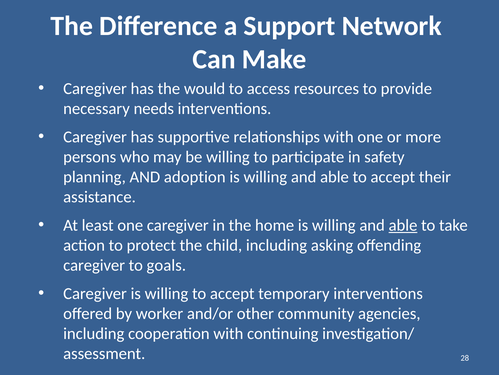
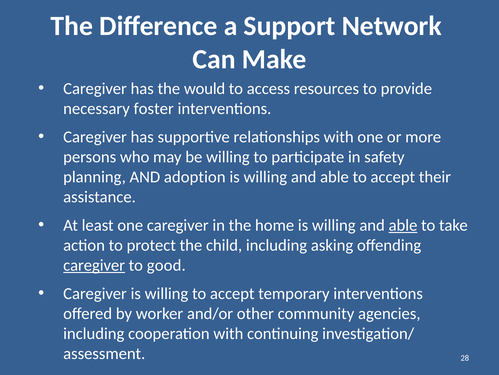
needs: needs -> foster
caregiver at (94, 265) underline: none -> present
goals: goals -> good
